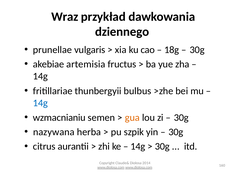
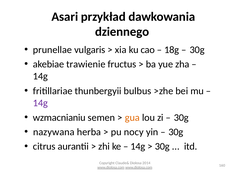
Wraz: Wraz -> Asari
artemisia: artemisia -> trawienie
14g at (40, 104) colour: blue -> purple
szpik: szpik -> nocy
